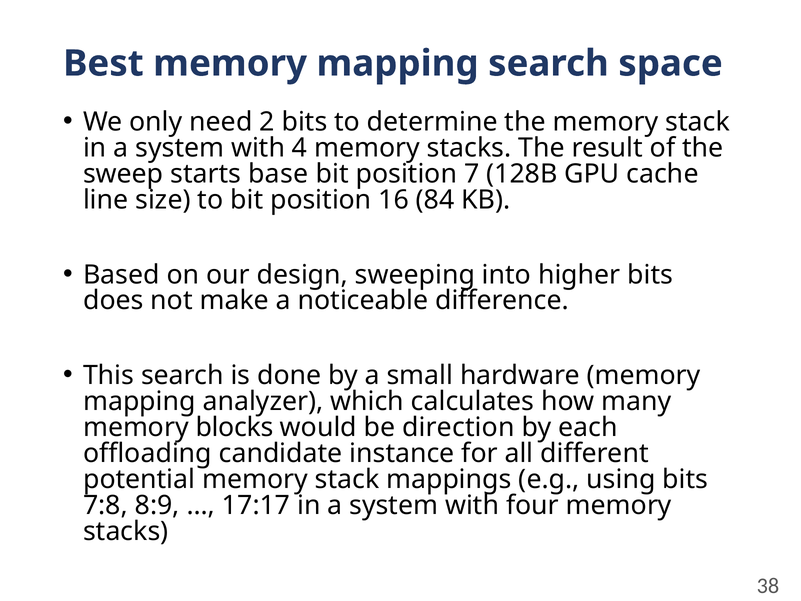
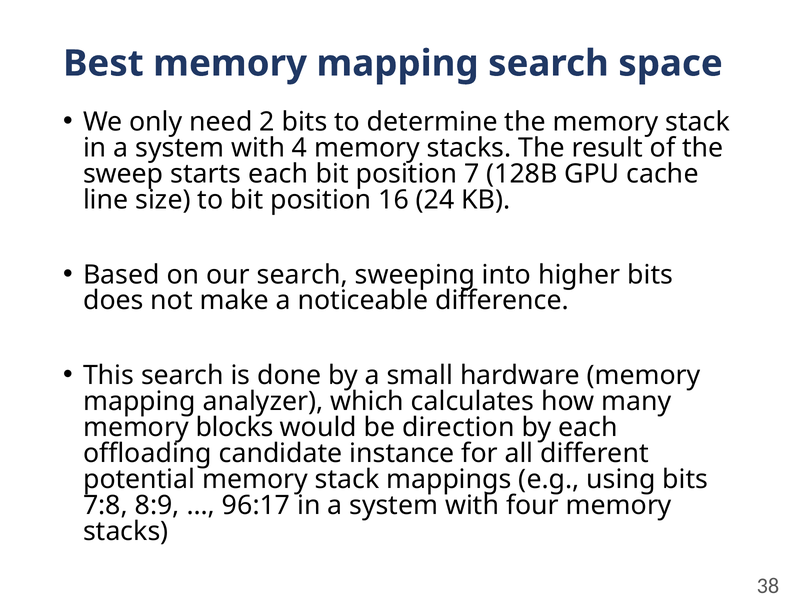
starts base: base -> each
84: 84 -> 24
our design: design -> search
17:17: 17:17 -> 96:17
